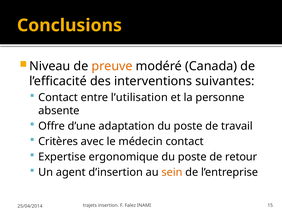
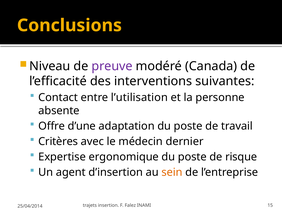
preuve colour: orange -> purple
médecin contact: contact -> dernier
retour: retour -> risque
